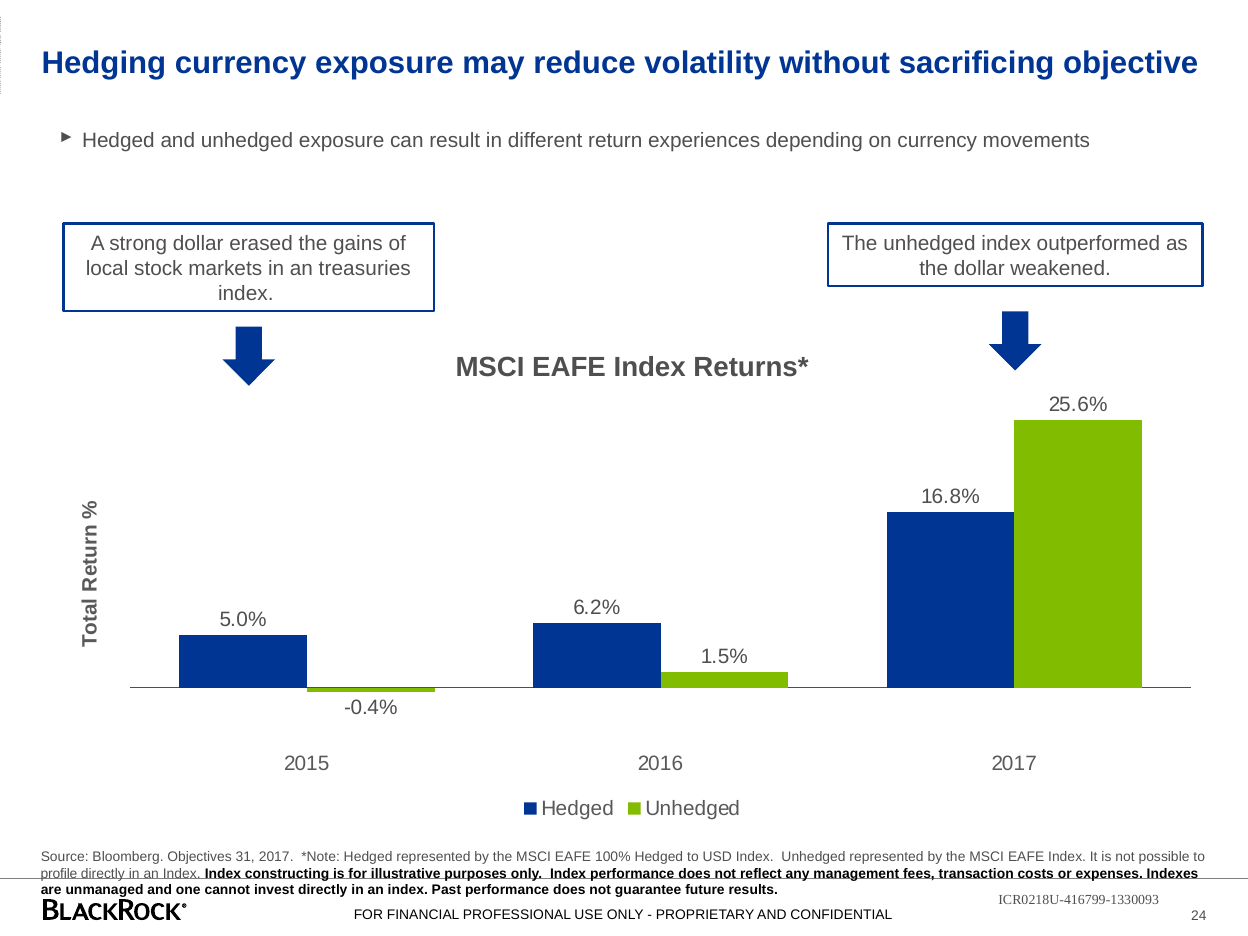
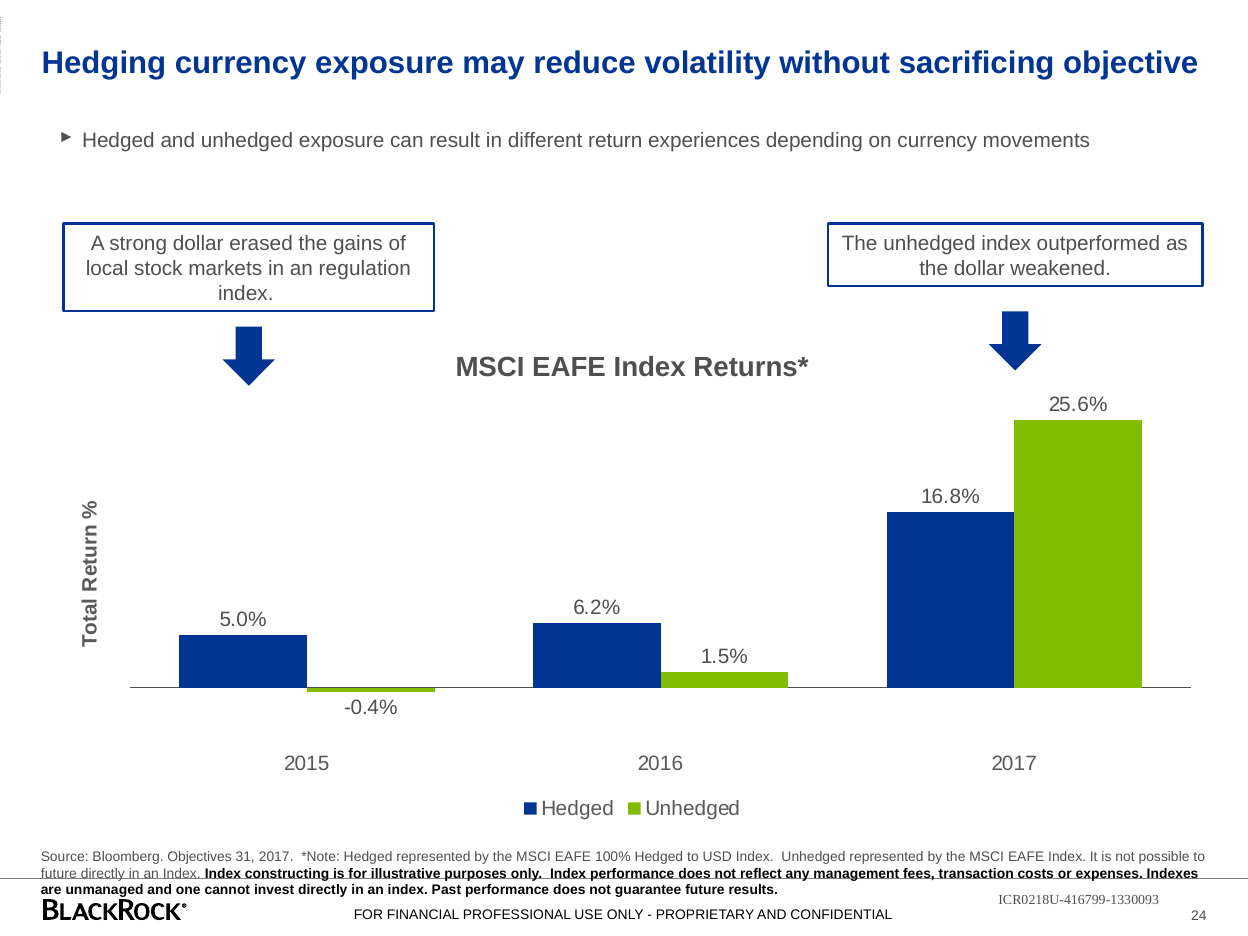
treasuries: treasuries -> regulation
profile at (59, 873): profile -> future
